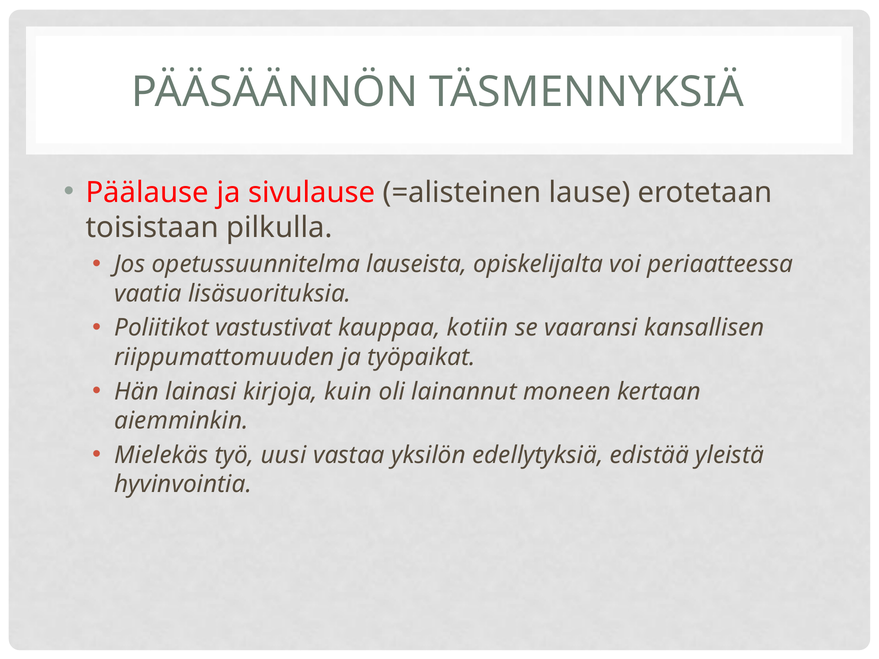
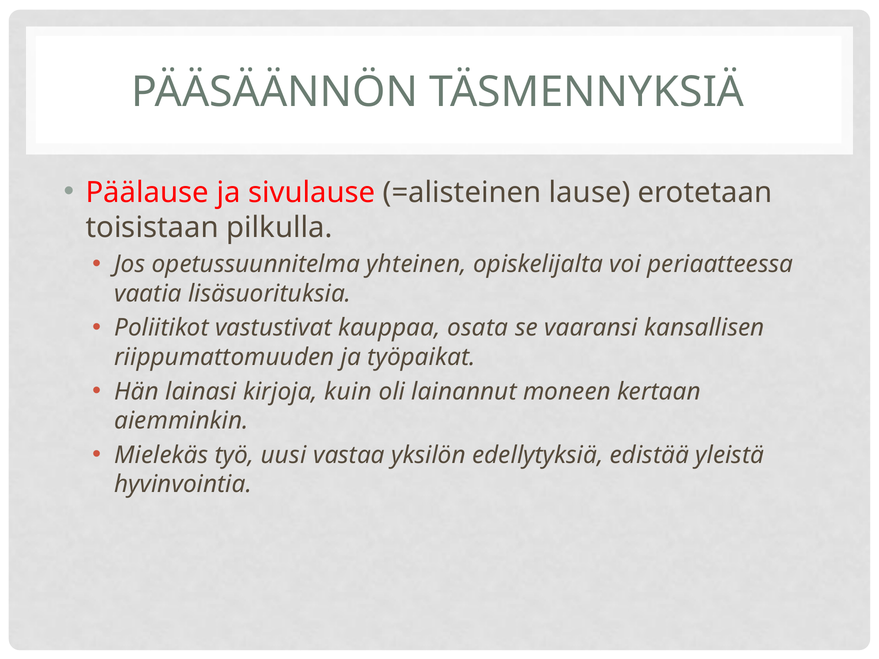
lauseista: lauseista -> yhteinen
kotiin: kotiin -> osata
